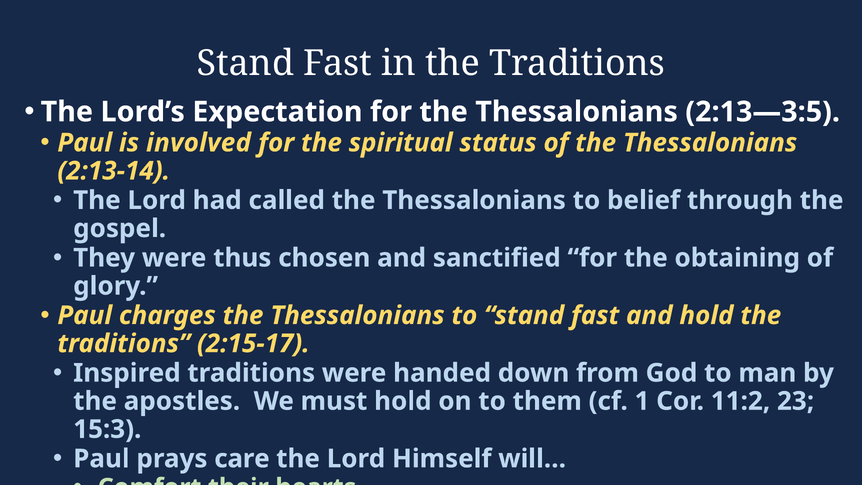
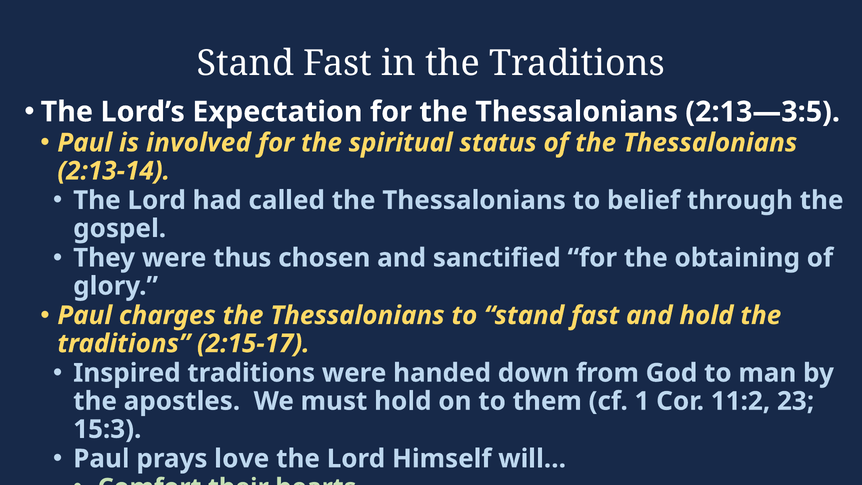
care: care -> love
